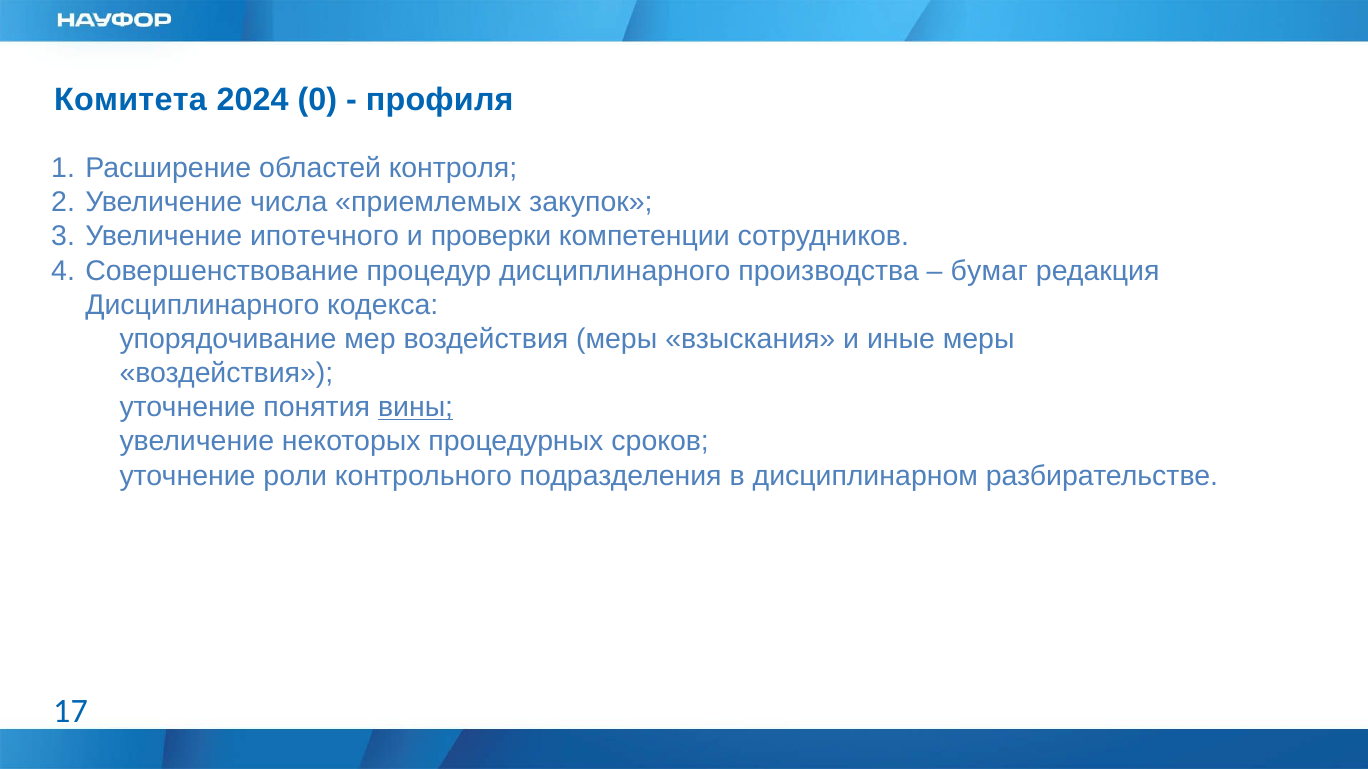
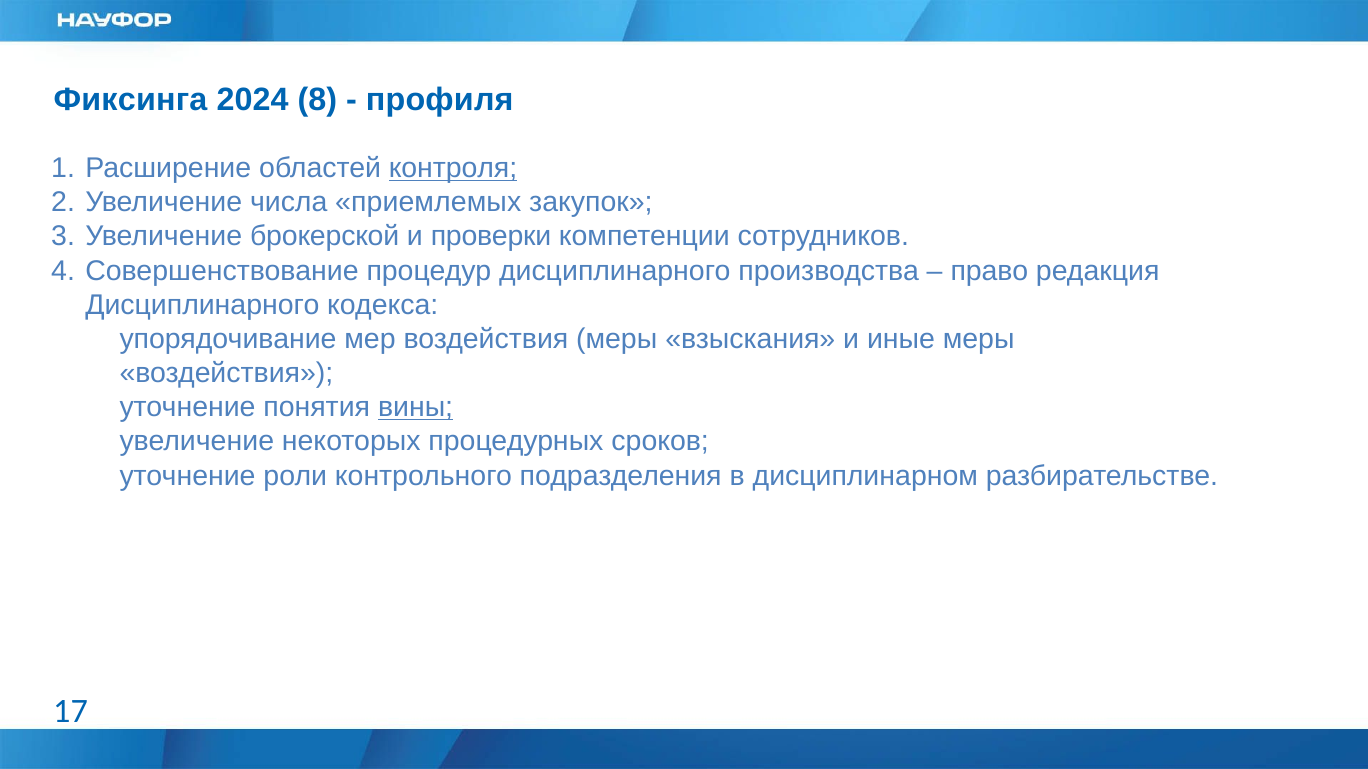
Комитета: Комитета -> Фиксинга
0: 0 -> 8
контроля underline: none -> present
ипотечного: ипотечного -> брокерской
бумаг: бумаг -> право
